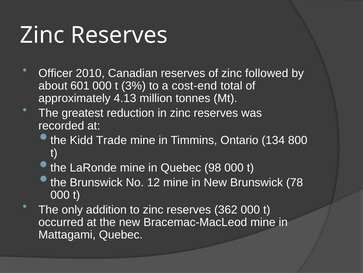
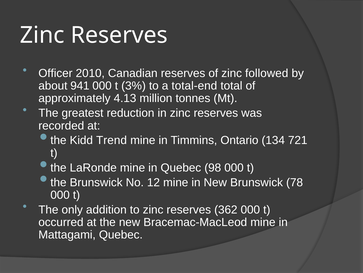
601: 601 -> 941
cost-end: cost-end -> total-end
Trade: Trade -> Trend
800: 800 -> 721
